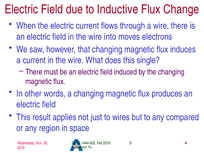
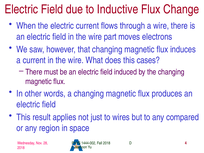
into: into -> part
single: single -> cases
